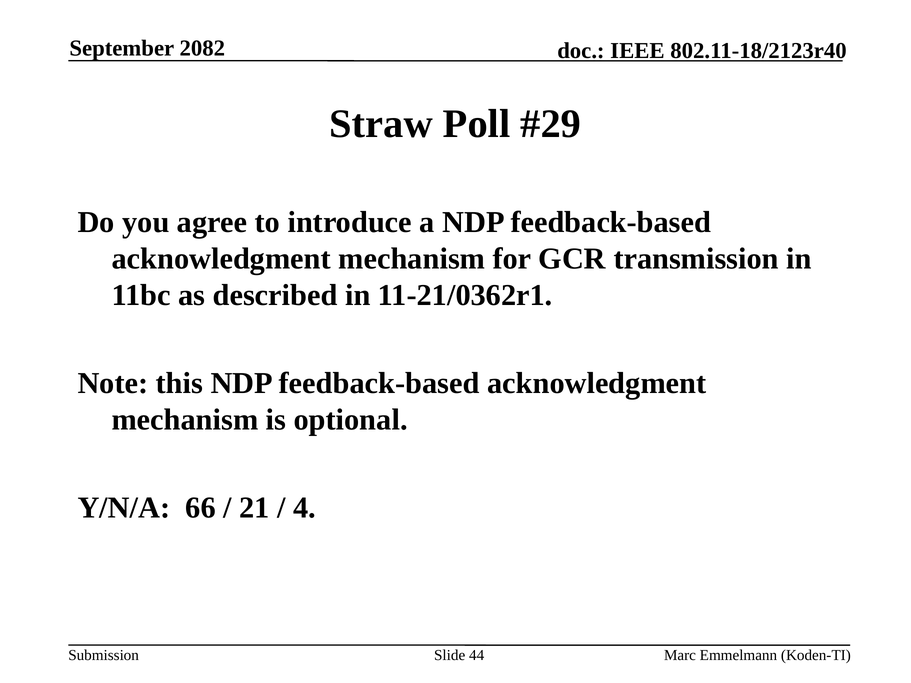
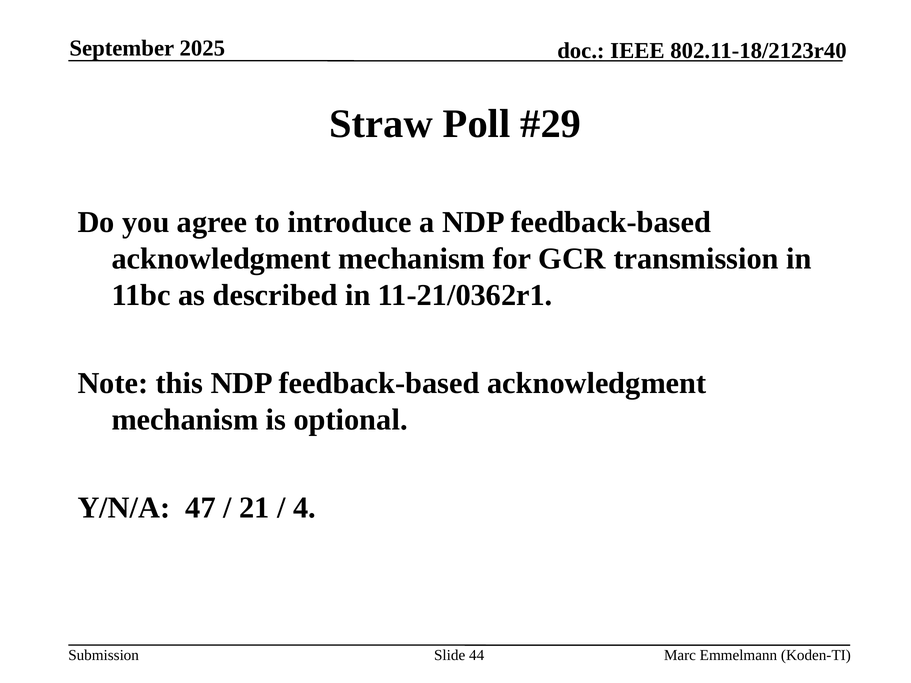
2082: 2082 -> 2025
66: 66 -> 47
